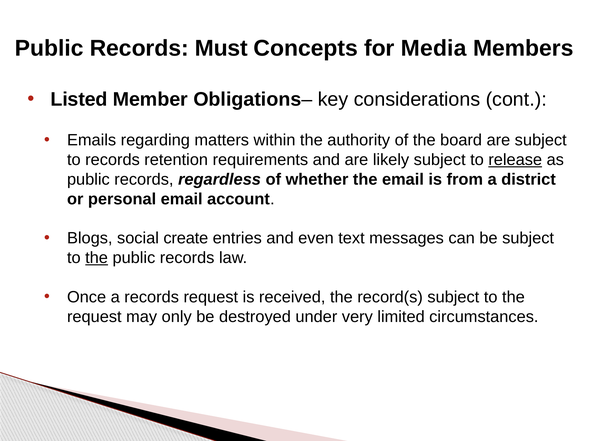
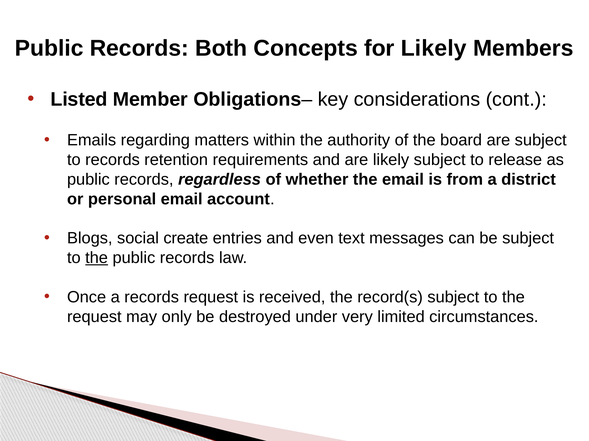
Must: Must -> Both
for Media: Media -> Likely
release underline: present -> none
